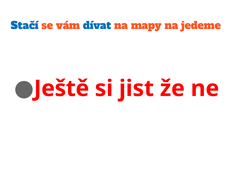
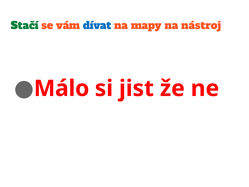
Stačí colour: blue -> green
jedeme: jedeme -> nástroj
Ještě: Ještě -> Málo
